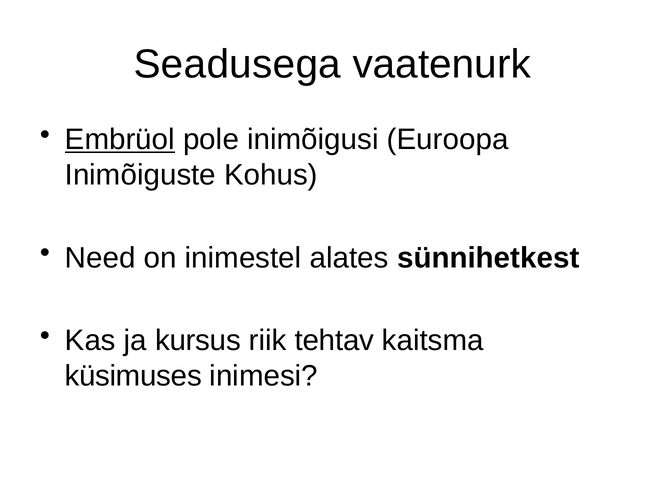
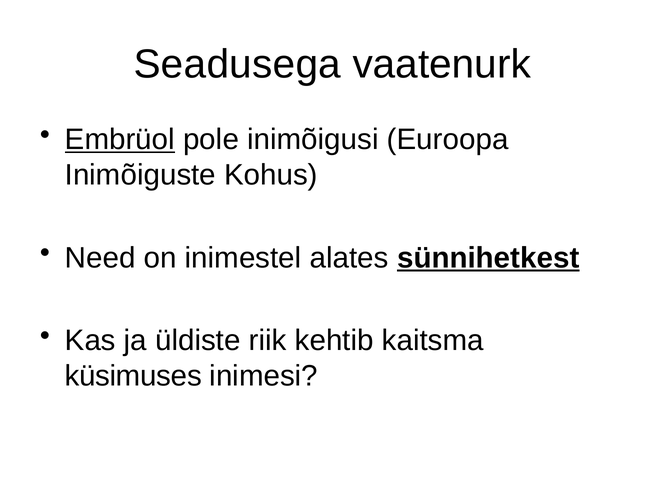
sünnihetkest underline: none -> present
kursus: kursus -> üldiste
tehtav: tehtav -> kehtib
